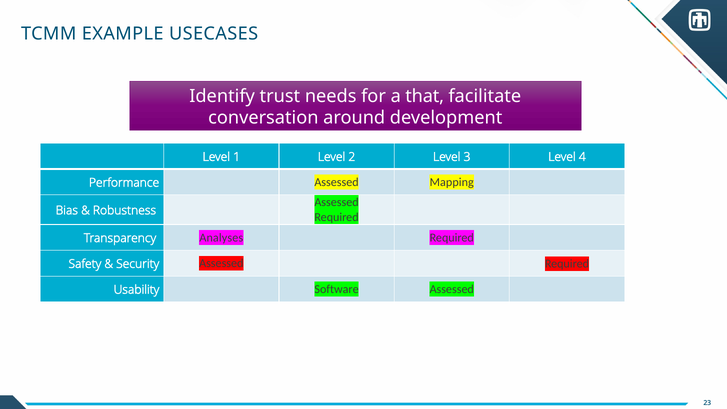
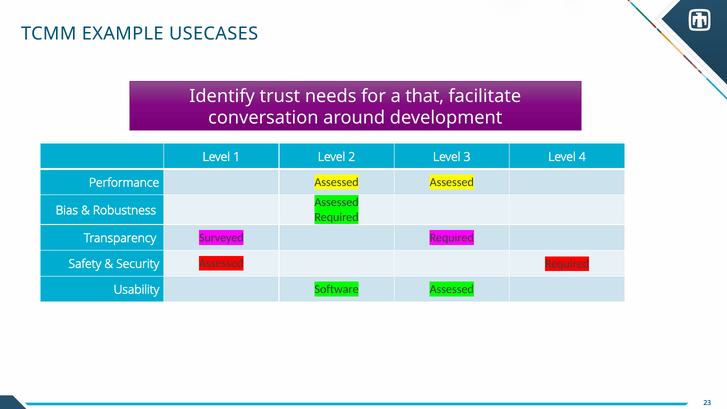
Assessed Mapping: Mapping -> Assessed
Analyses: Analyses -> Surveyed
